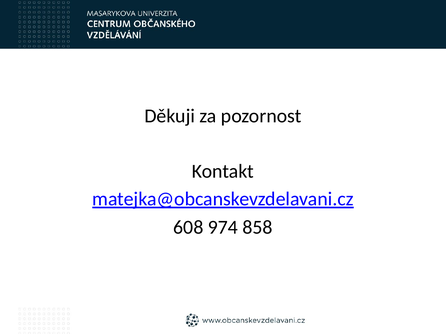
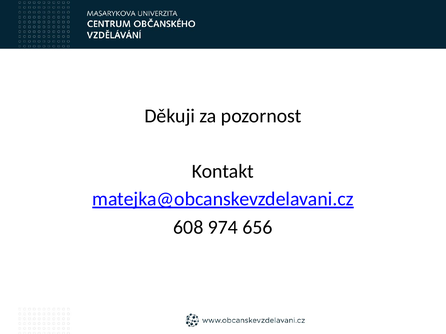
858: 858 -> 656
